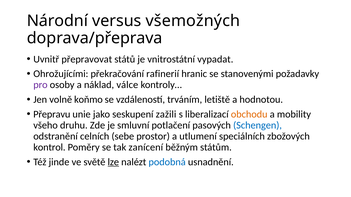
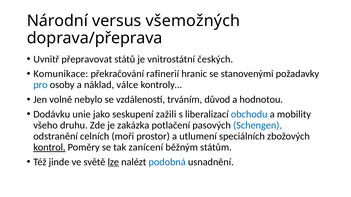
vypadat: vypadat -> českých
Ohrožujícími: Ohrožujícími -> Komunikace
pro colour: purple -> blue
koňmo: koňmo -> nebylo
letiště: letiště -> důvod
Přepravu: Přepravu -> Dodávku
obchodu colour: orange -> blue
smluvní: smluvní -> zakázka
sebe: sebe -> moři
kontrol underline: none -> present
